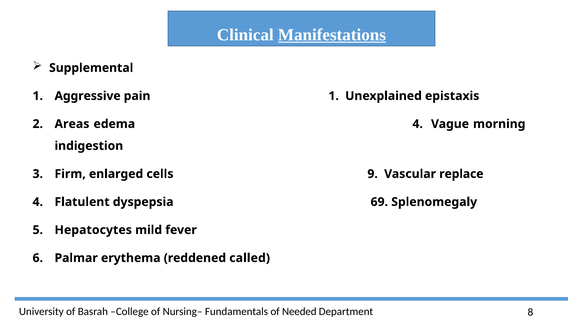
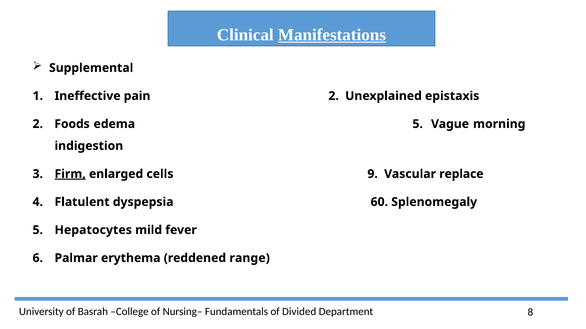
Aggressive: Aggressive -> Ineffective
pain 1: 1 -> 2
Areas: Areas -> Foods
edema 4: 4 -> 5
Firm underline: none -> present
69: 69 -> 60
called: called -> range
Needed: Needed -> Divided
